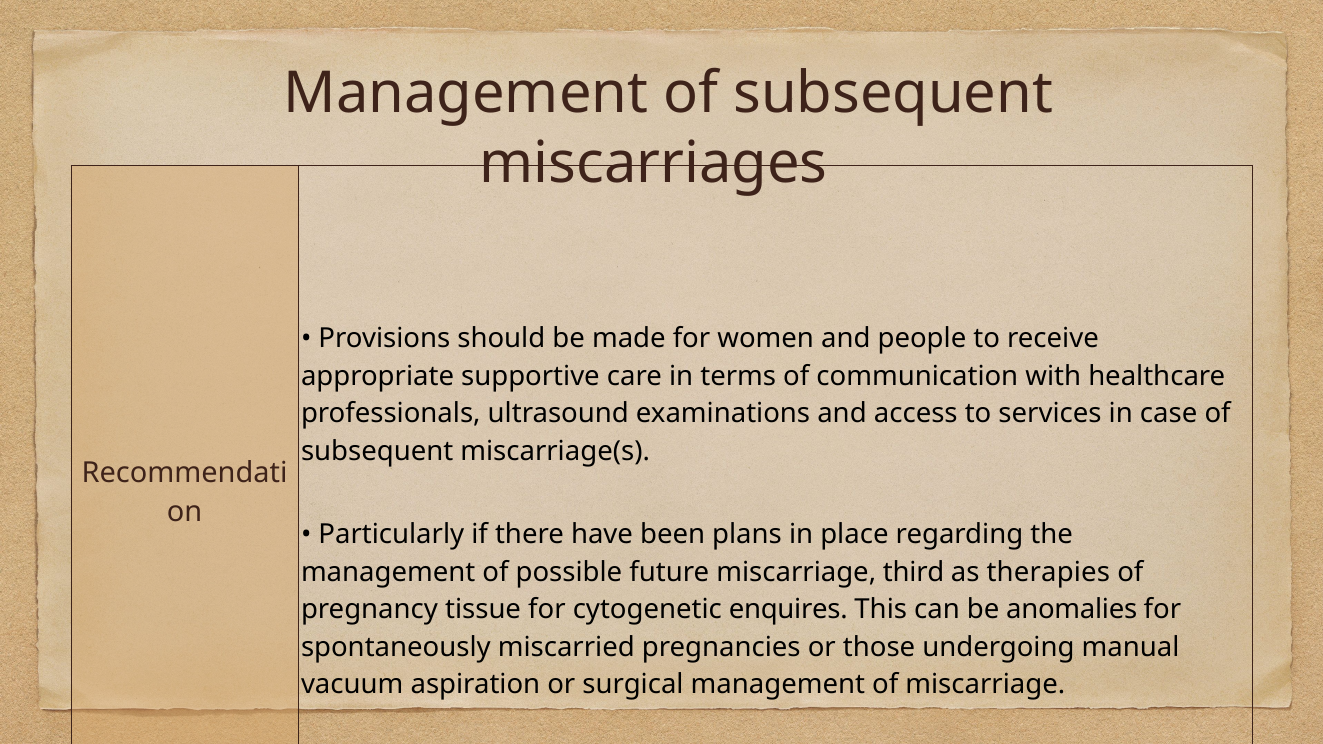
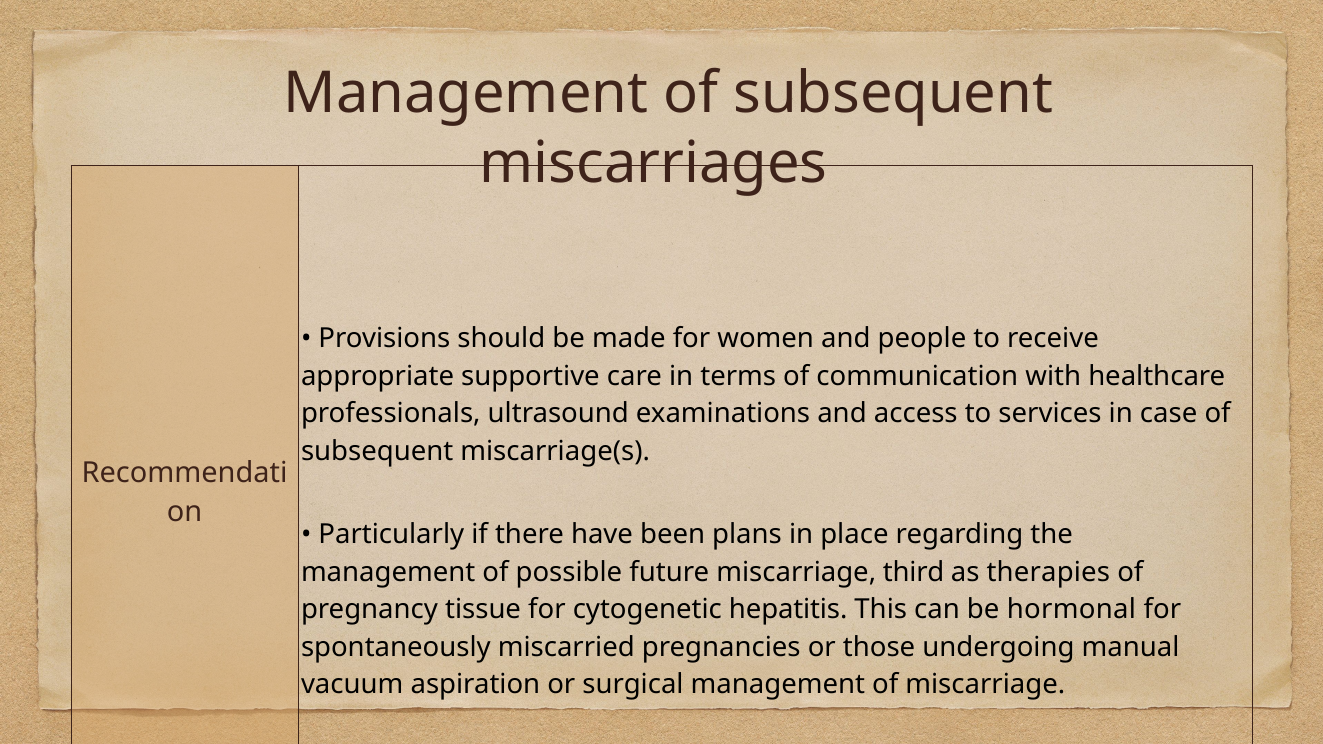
enquires: enquires -> hepatitis
anomalies: anomalies -> hormonal
